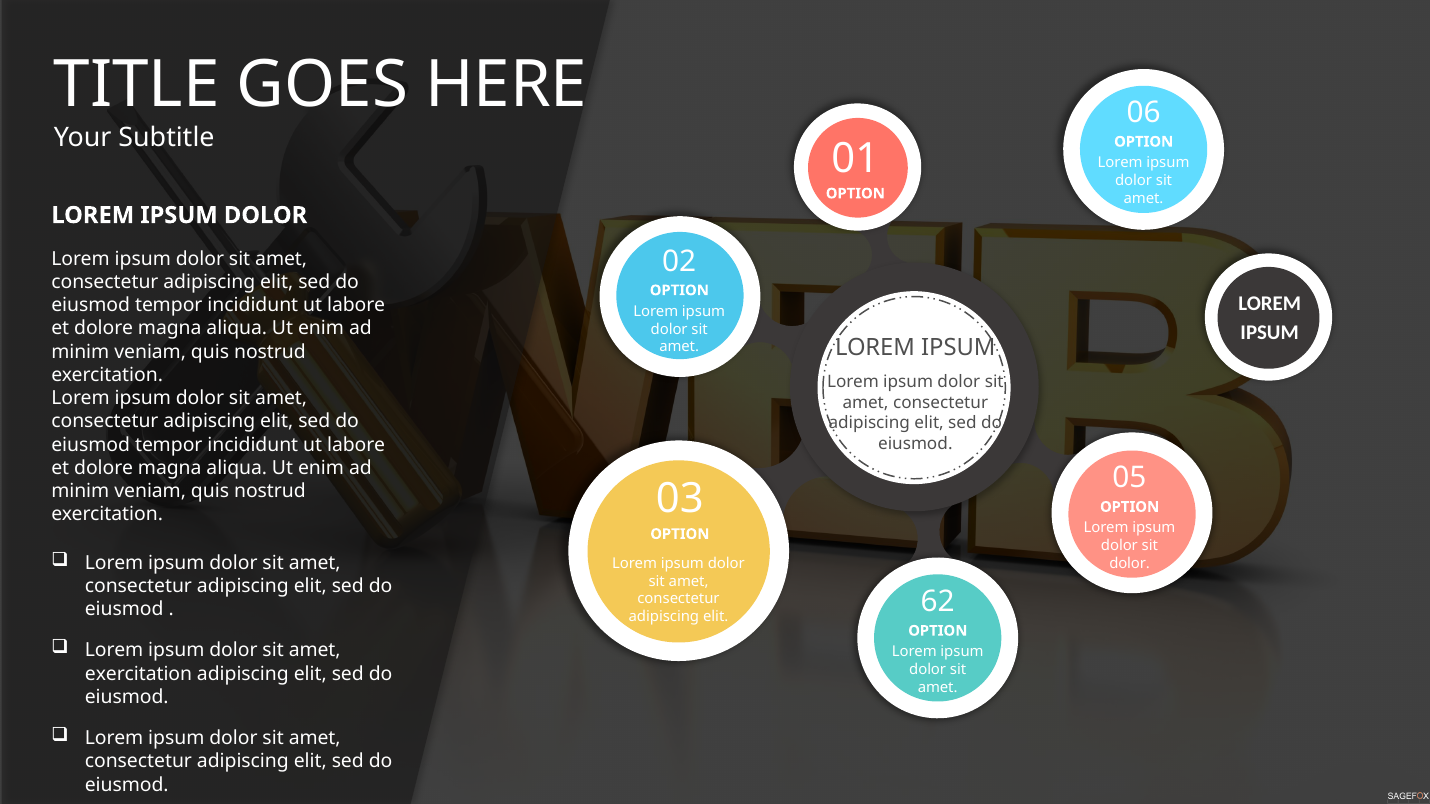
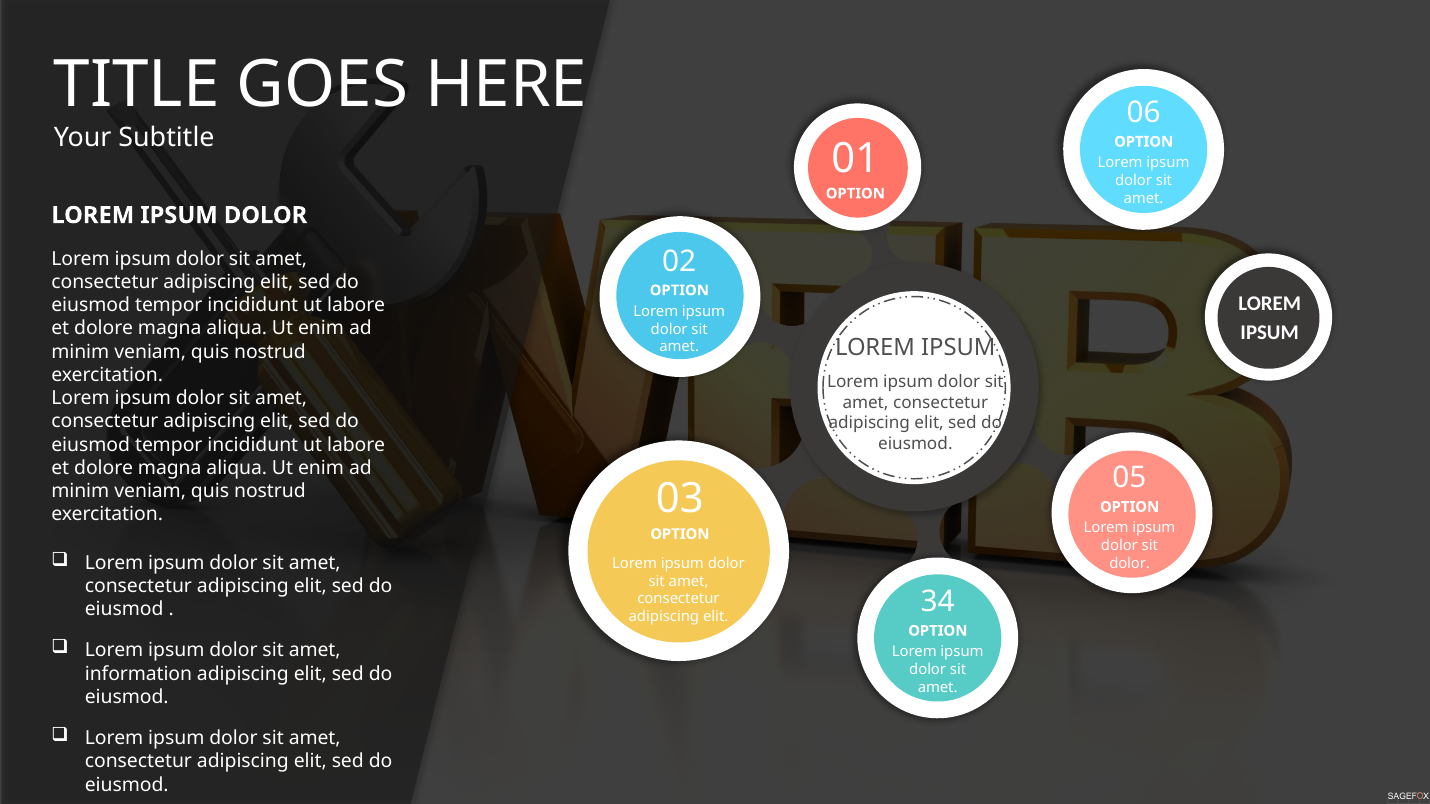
62: 62 -> 34
exercitation at (138, 674): exercitation -> information
